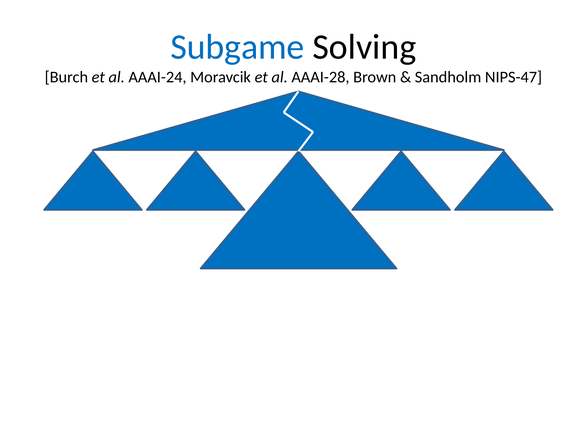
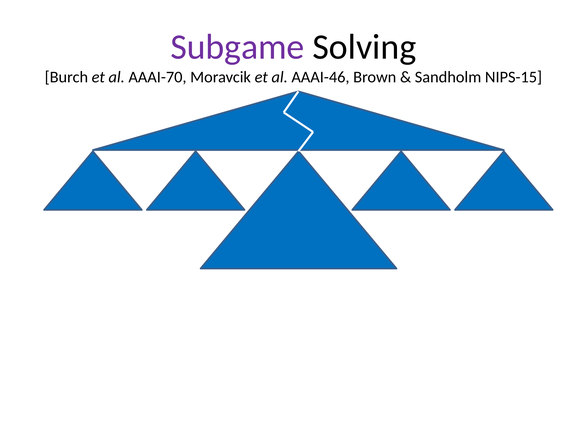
Subgame colour: blue -> purple
AAAI-24: AAAI-24 -> AAAI-70
AAAI-28: AAAI-28 -> AAAI-46
NIPS-47: NIPS-47 -> NIPS-15
